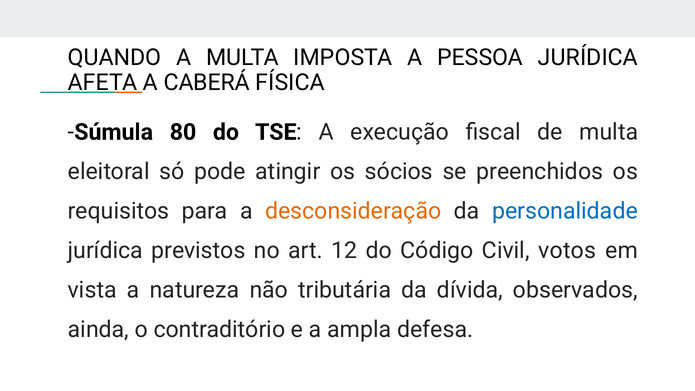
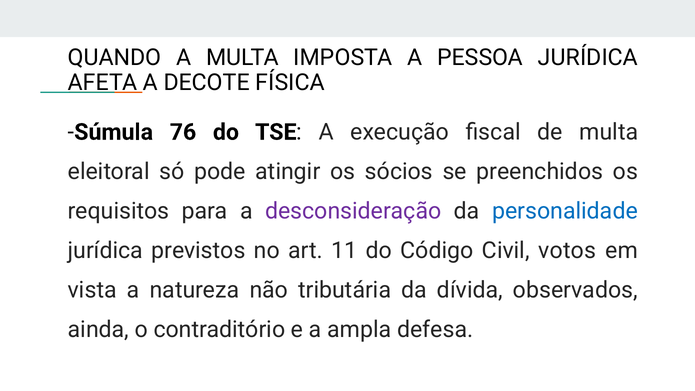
CABERÁ: CABERÁ -> DECOTE
80: 80 -> 76
desconsideração colour: orange -> purple
12: 12 -> 11
